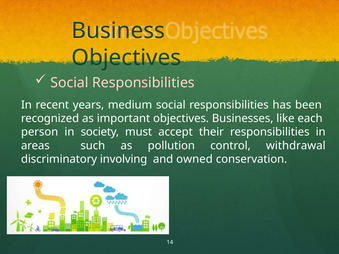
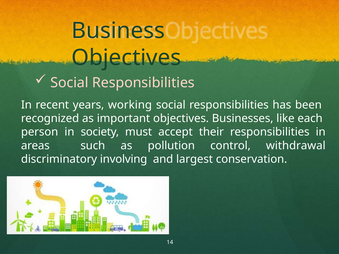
medium: medium -> working
owned: owned -> largest
